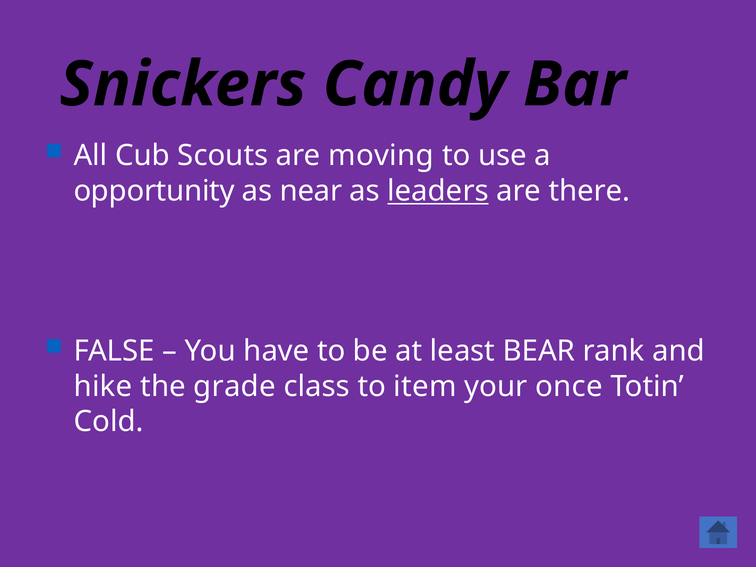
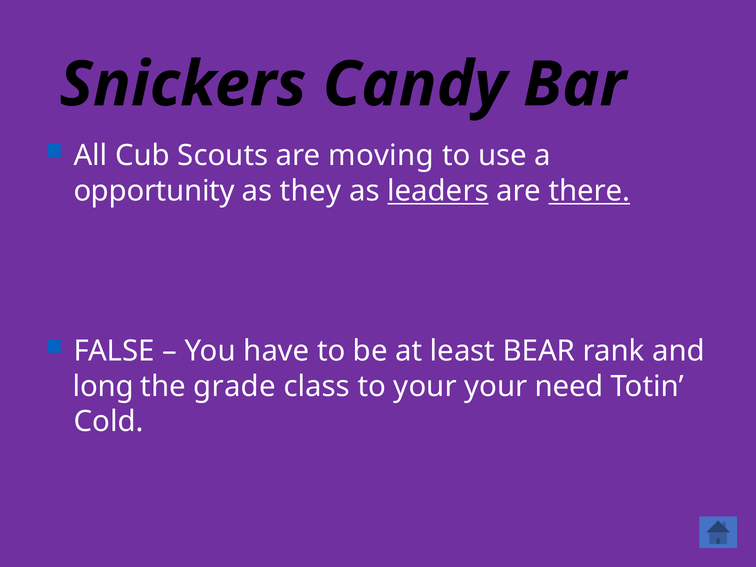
near: near -> they
there underline: none -> present
hike: hike -> long
to item: item -> your
once: once -> need
